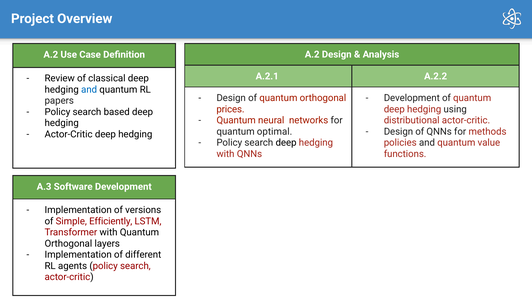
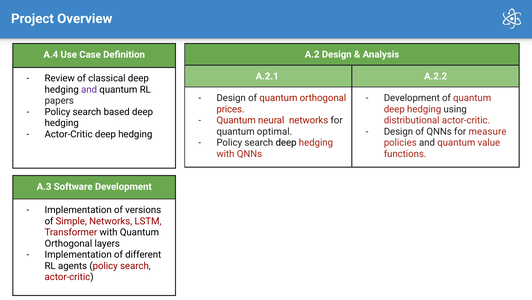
A.2 at (51, 54): A.2 -> A.4
and at (89, 89) colour: blue -> purple
methods: methods -> measure
Simple Efficiently: Efficiently -> Networks
